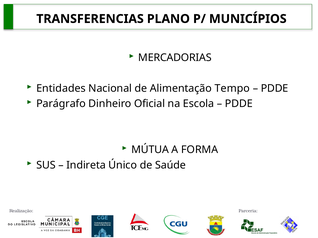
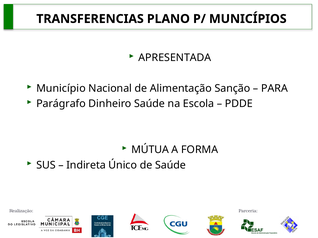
MERCADORIAS: MERCADORIAS -> APRESENTADA
Entidades: Entidades -> Município
Tempo: Tempo -> Sanção
PDDE at (275, 89): PDDE -> PARA
Dinheiro Oficial: Oficial -> Saúde
